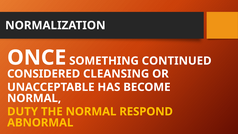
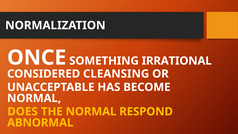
CONTINUED: CONTINUED -> IRRATIONAL
DUTY: DUTY -> DOES
